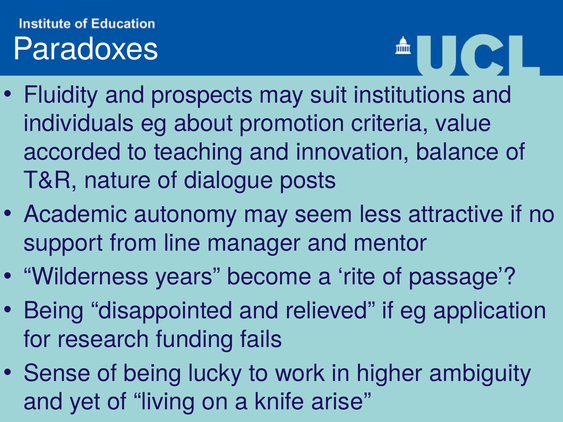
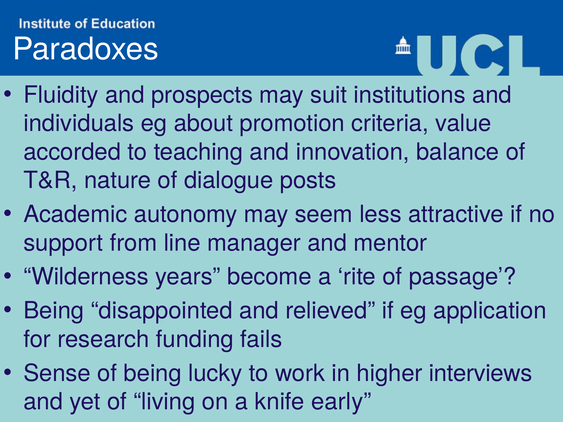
ambiguity: ambiguity -> interviews
arise: arise -> early
